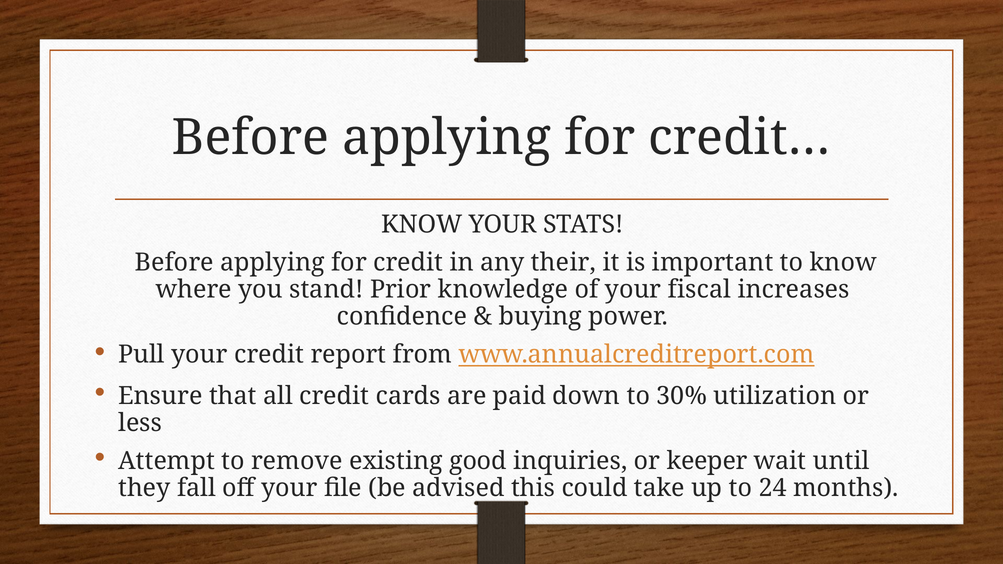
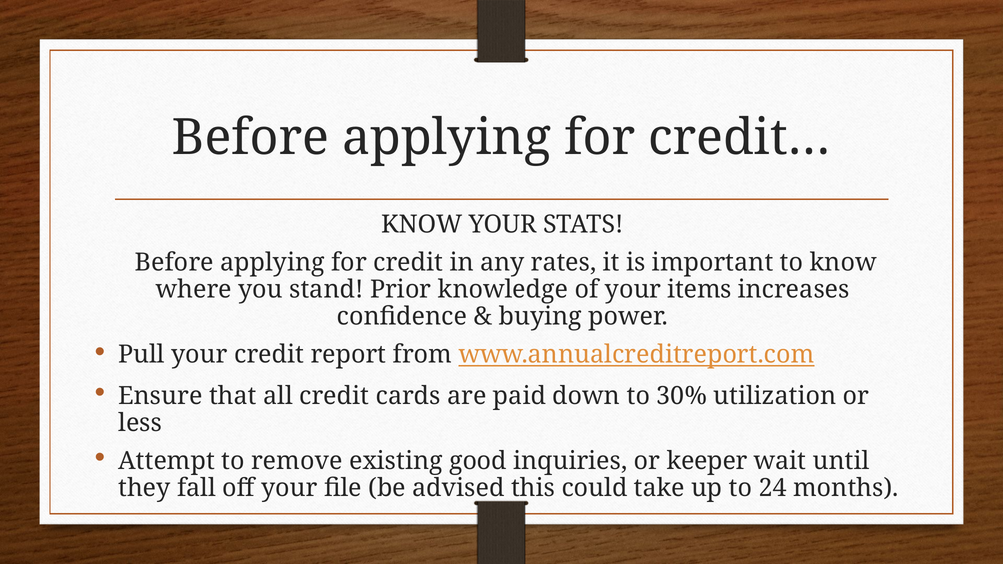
their: their -> rates
fiscal: fiscal -> items
